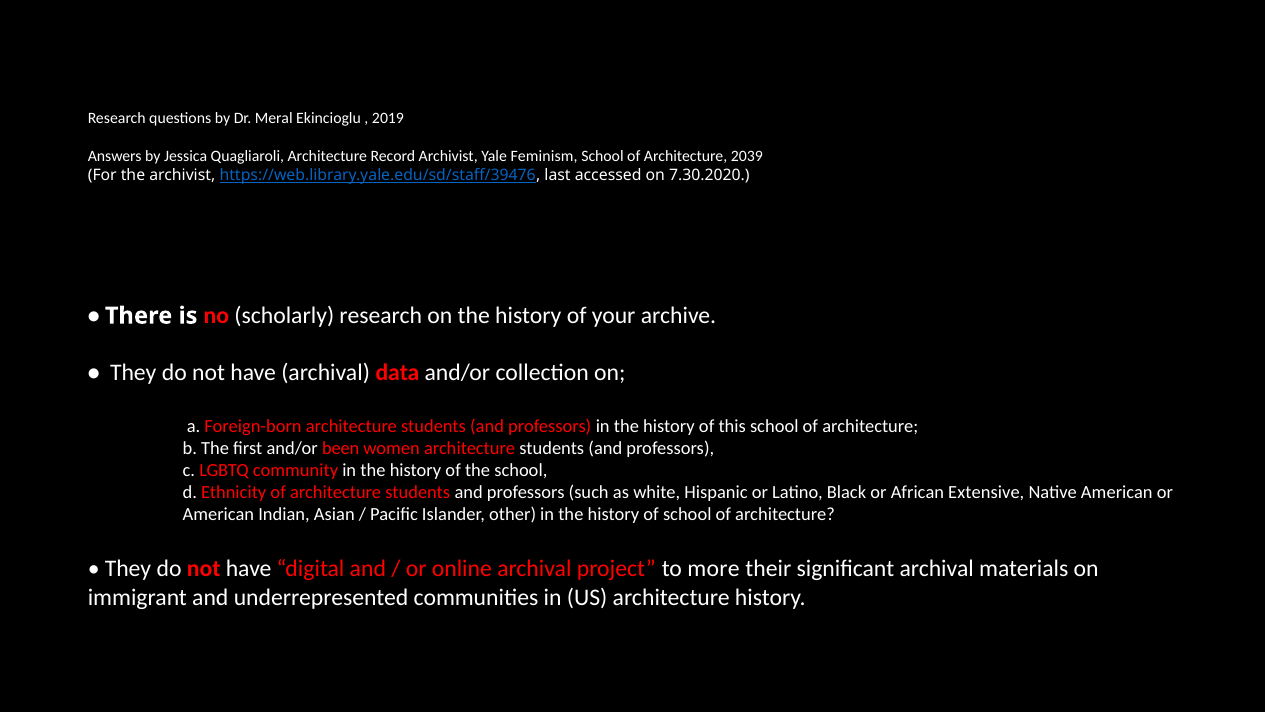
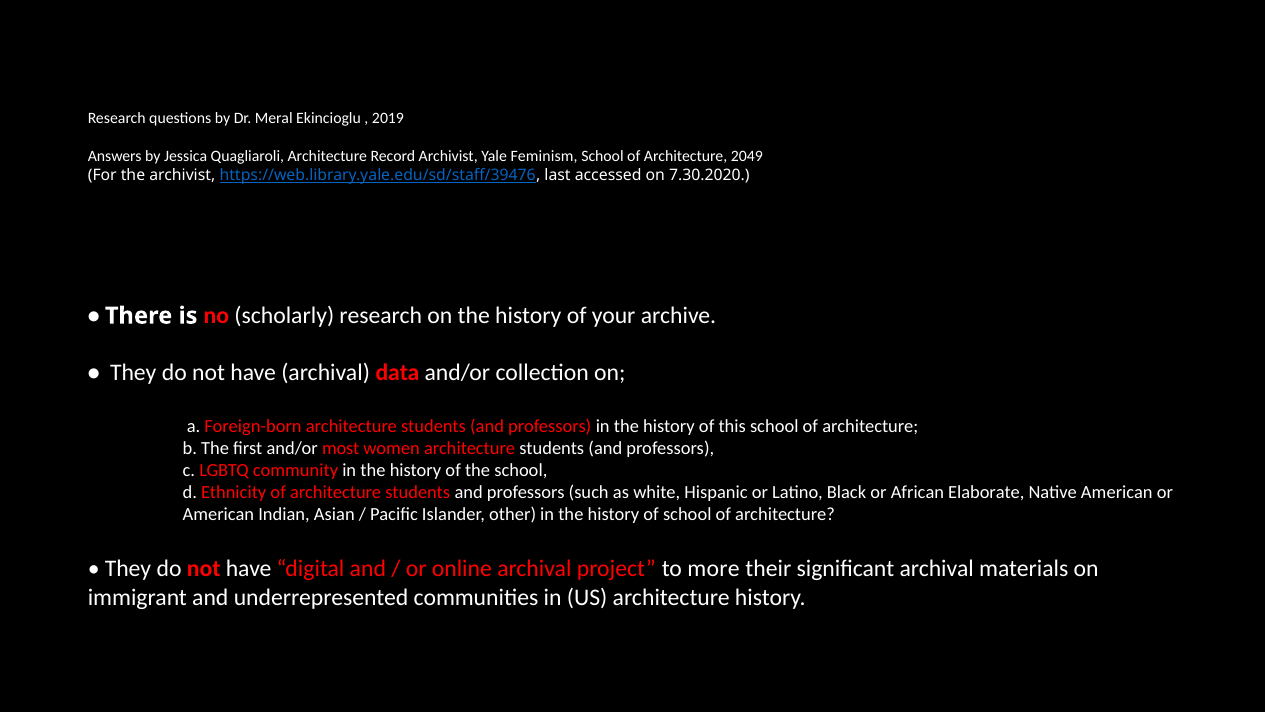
2039: 2039 -> 2049
been: been -> most
Extensive: Extensive -> Elaborate
